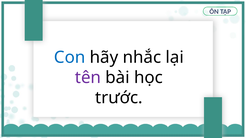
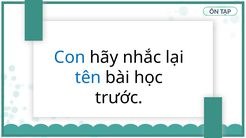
tên colour: purple -> blue
